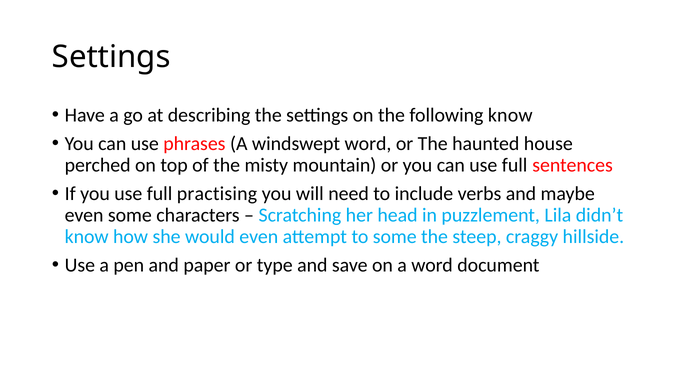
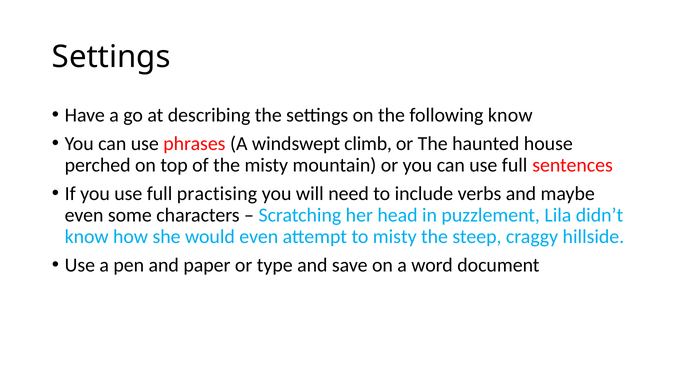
windswept word: word -> climb
to some: some -> misty
